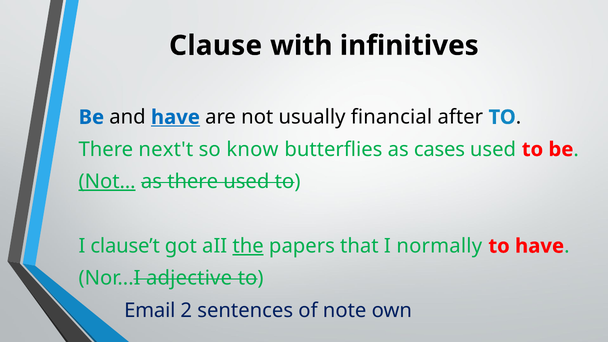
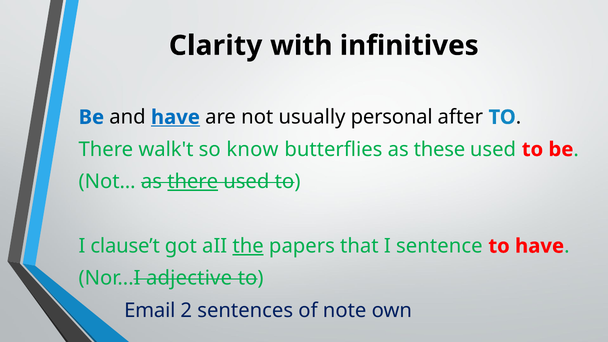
Clause: Clause -> Clarity
financial: financial -> personal
next't: next't -> walk't
cases: cases -> these
Not… underline: present -> none
there at (193, 182) underline: none -> present
normally: normally -> sentence
